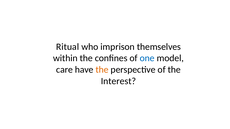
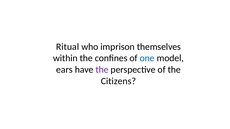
care: care -> ears
the at (102, 70) colour: orange -> purple
Interest: Interest -> Citizens
